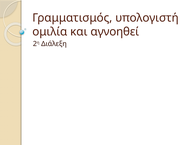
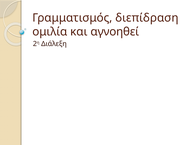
υπολογιστή: υπολογιστή -> διεπίδραση
